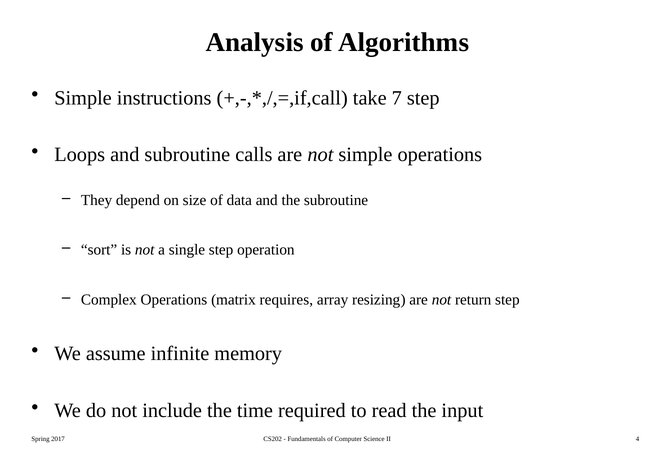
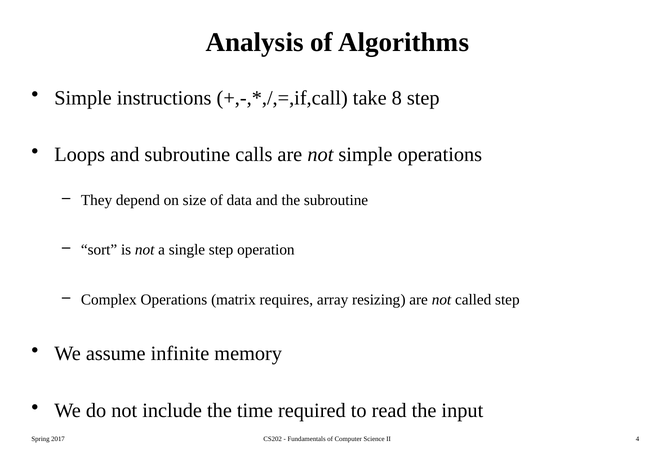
7: 7 -> 8
return: return -> called
